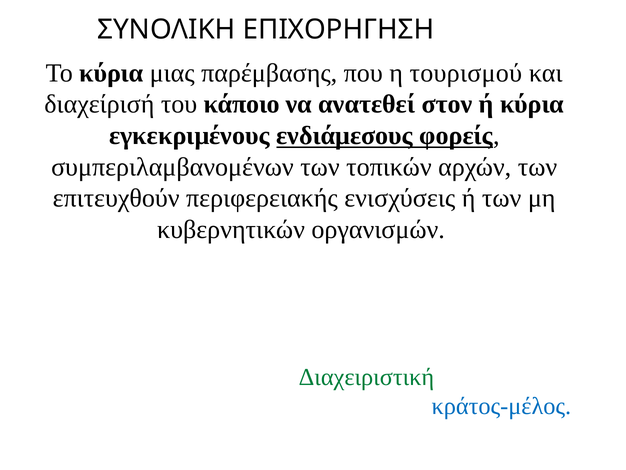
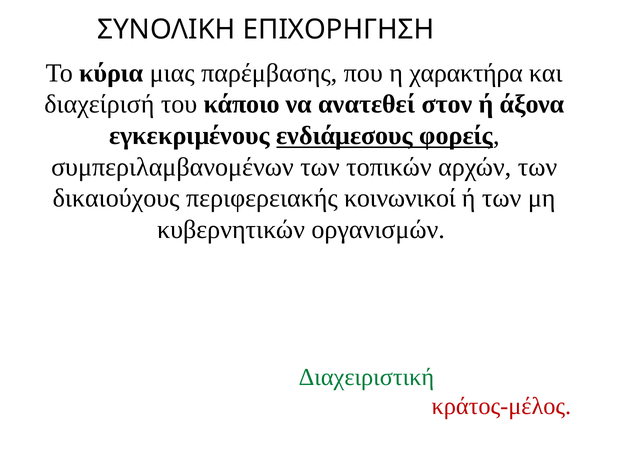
τουρισμού: τουρισμού -> χαρακτήρα
ή κύρια: κύρια -> άξονα
επιτευχθούν: επιτευχθούν -> δικαιούχους
ενισχύσεις: ενισχύσεις -> κοινωνικοί
κράτος-μέλος at (501, 406) colour: blue -> red
